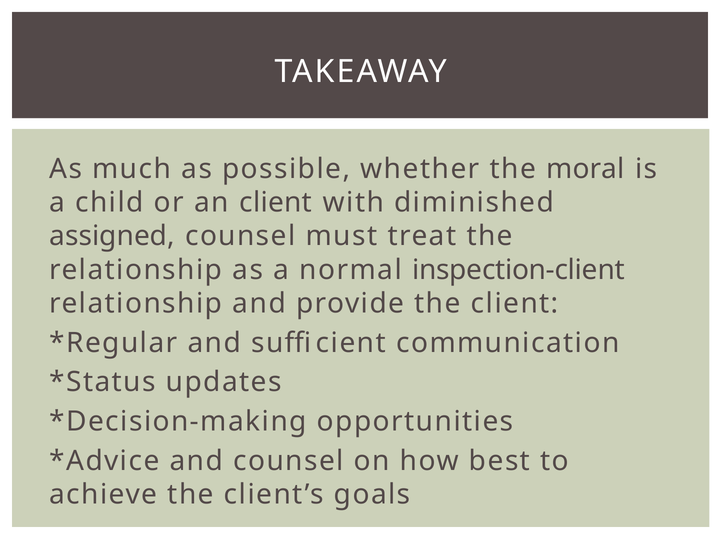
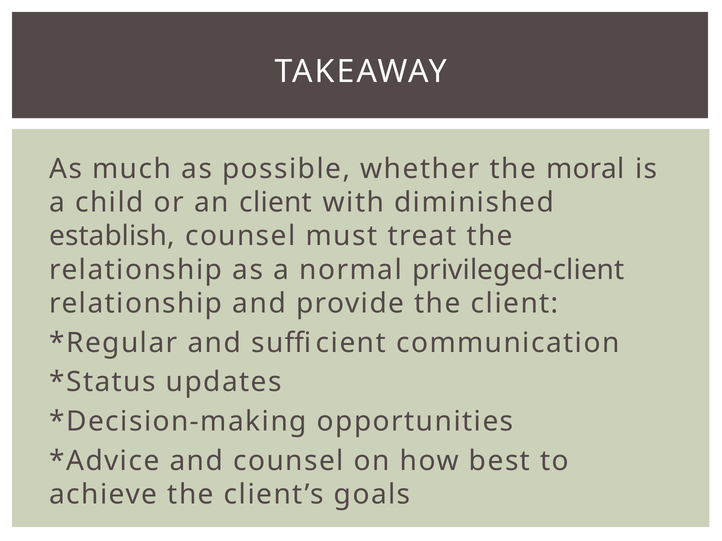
assigned: assigned -> establish
inspection-client: inspection-client -> privileged-client
